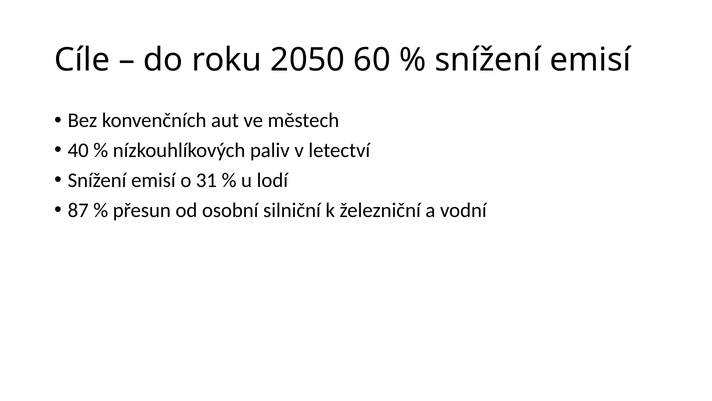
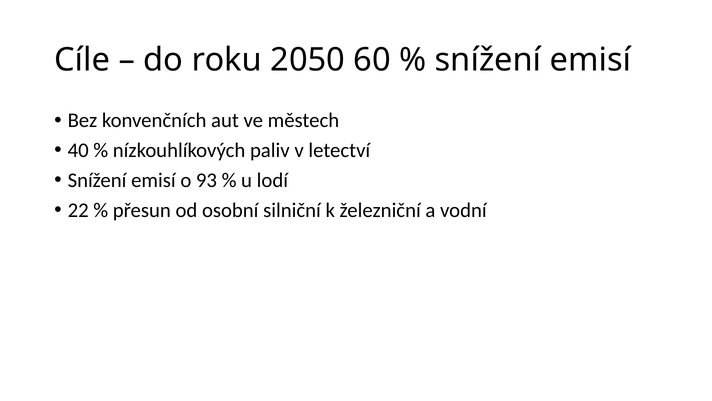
31: 31 -> 93
87: 87 -> 22
